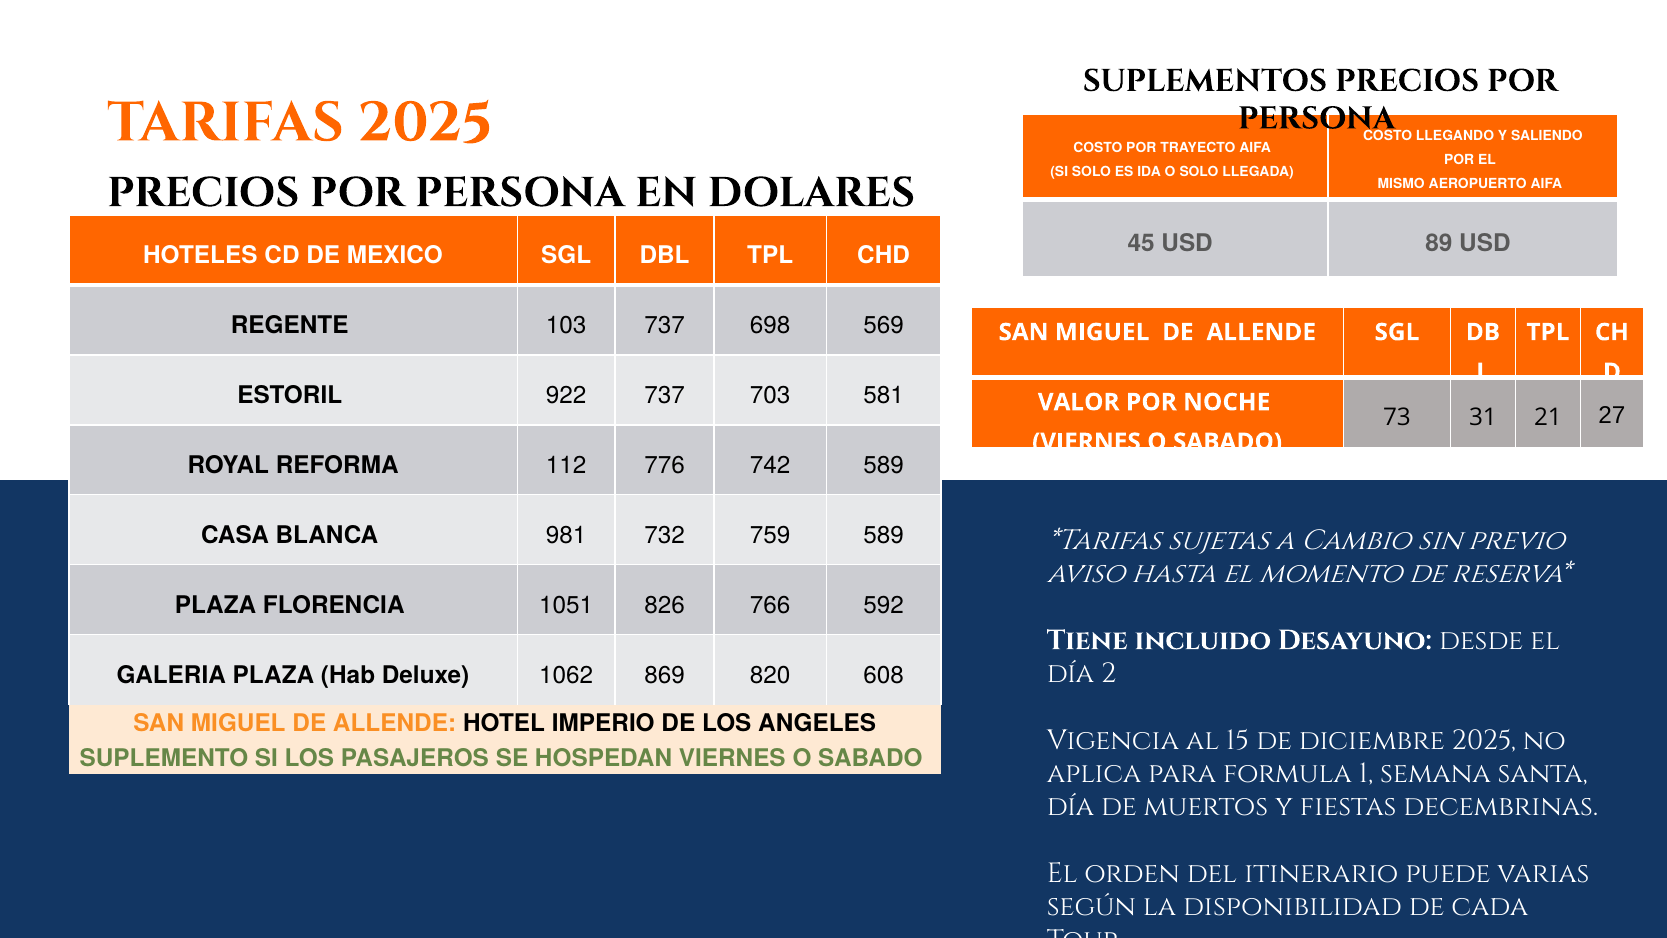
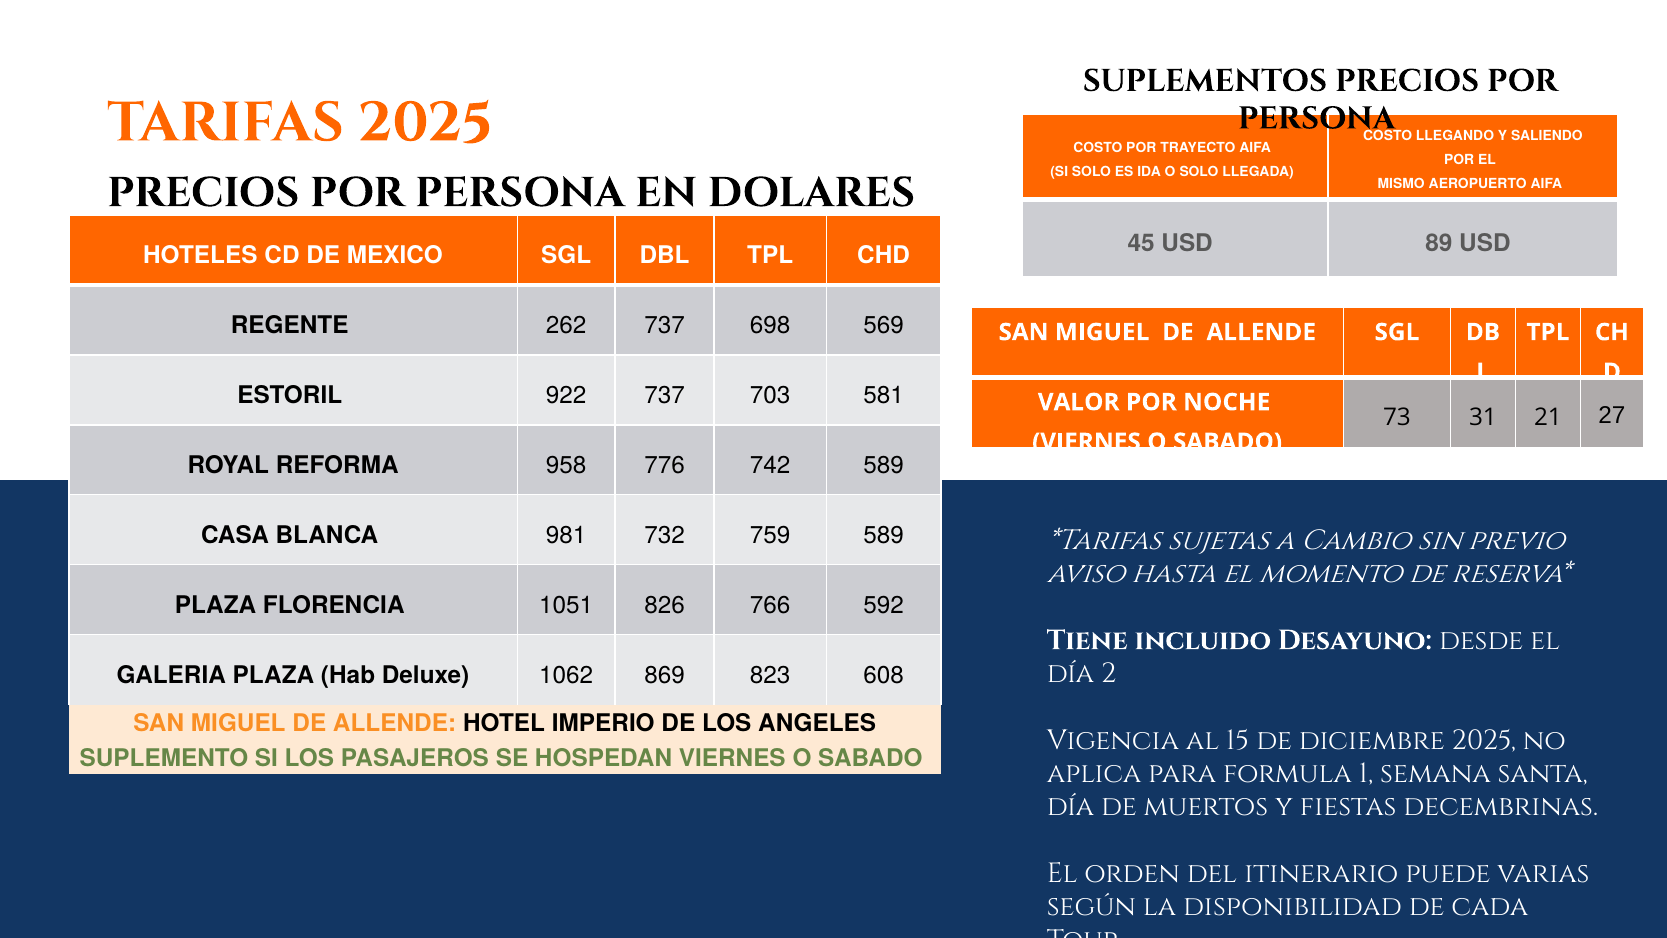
103: 103 -> 262
112: 112 -> 958
820: 820 -> 823
